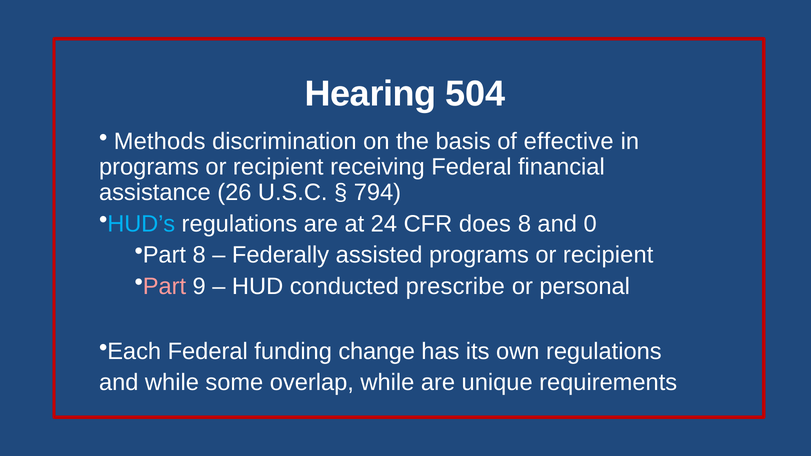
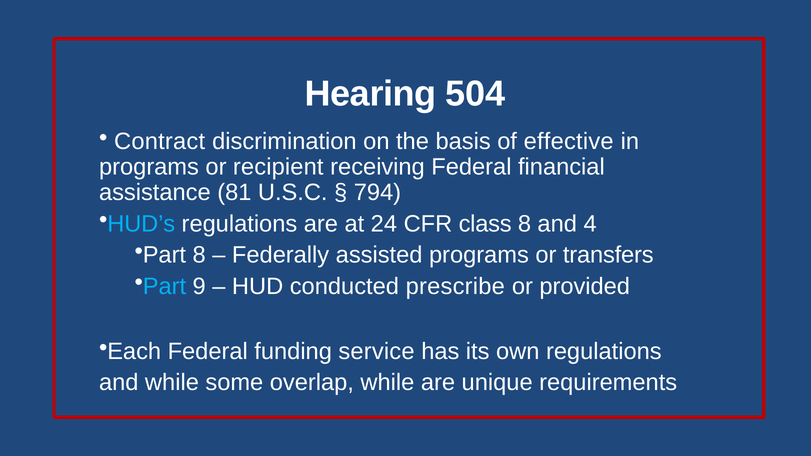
Methods: Methods -> Contract
26: 26 -> 81
does: does -> class
0: 0 -> 4
assisted programs or recipient: recipient -> transfers
Part at (164, 286) colour: pink -> light blue
personal: personal -> provided
change: change -> service
